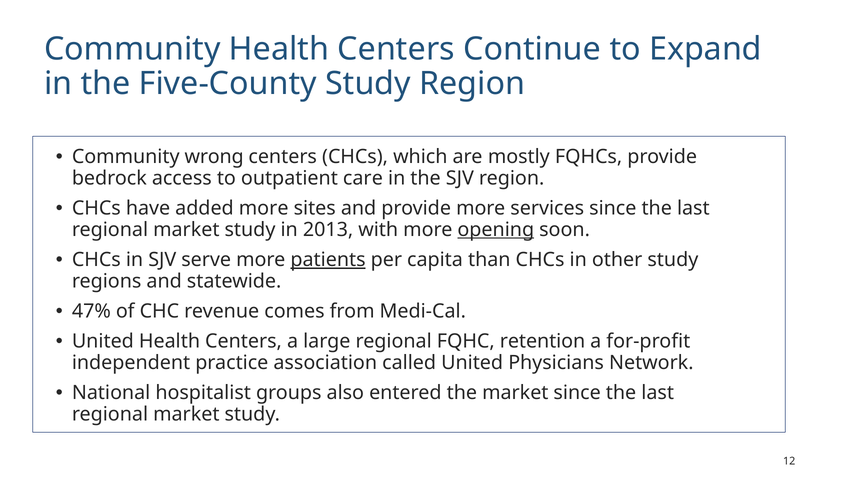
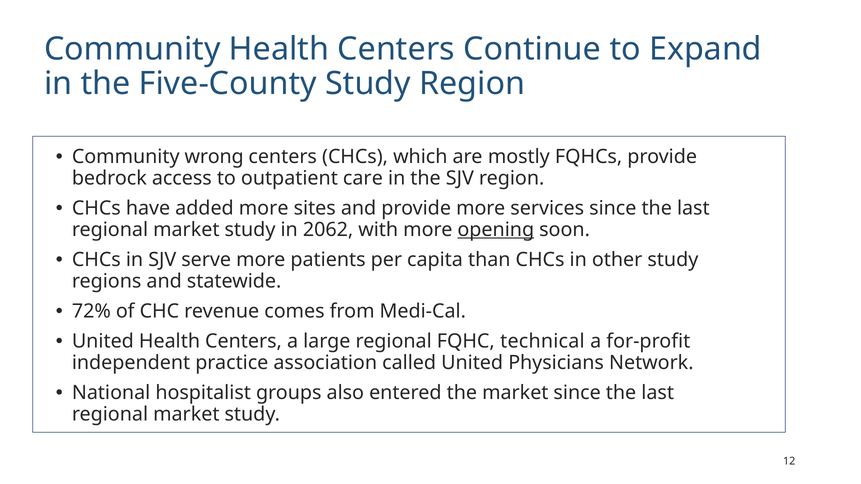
2013: 2013 -> 2062
patients underline: present -> none
47%: 47% -> 72%
retention: retention -> technical
